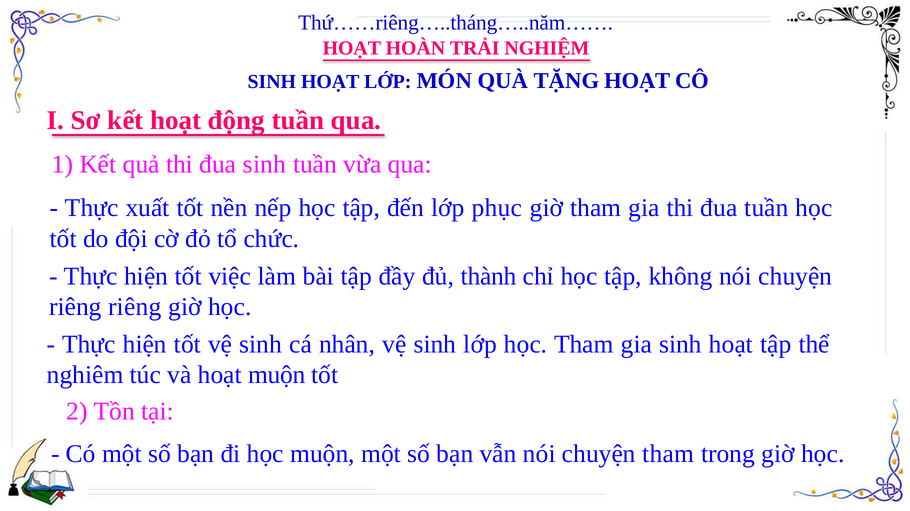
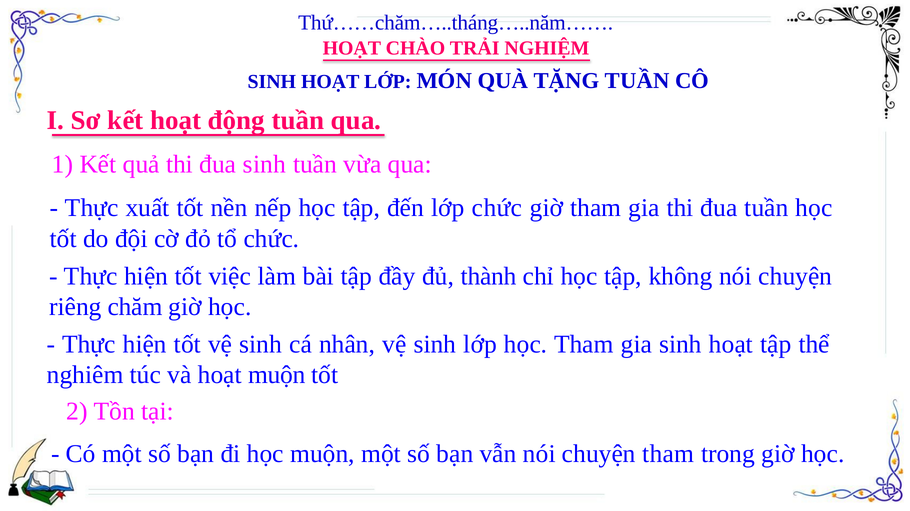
Thứ……riêng…..tháng…..năm……: Thứ……riêng…..tháng…..năm…… -> Thứ……chăm…..tháng…..năm……
HOÀN: HOÀN -> CHÀO
TẶNG HOẠT: HOẠT -> TUẦN
lớp phục: phục -> chức
riêng riêng: riêng -> chăm
